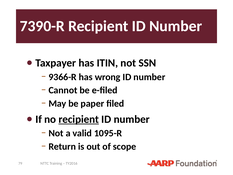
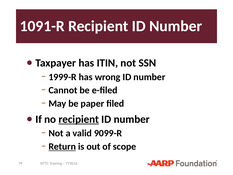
7390-R: 7390-R -> 1091-R
9366-R: 9366-R -> 1999-R
1095-R: 1095-R -> 9099-R
Return underline: none -> present
